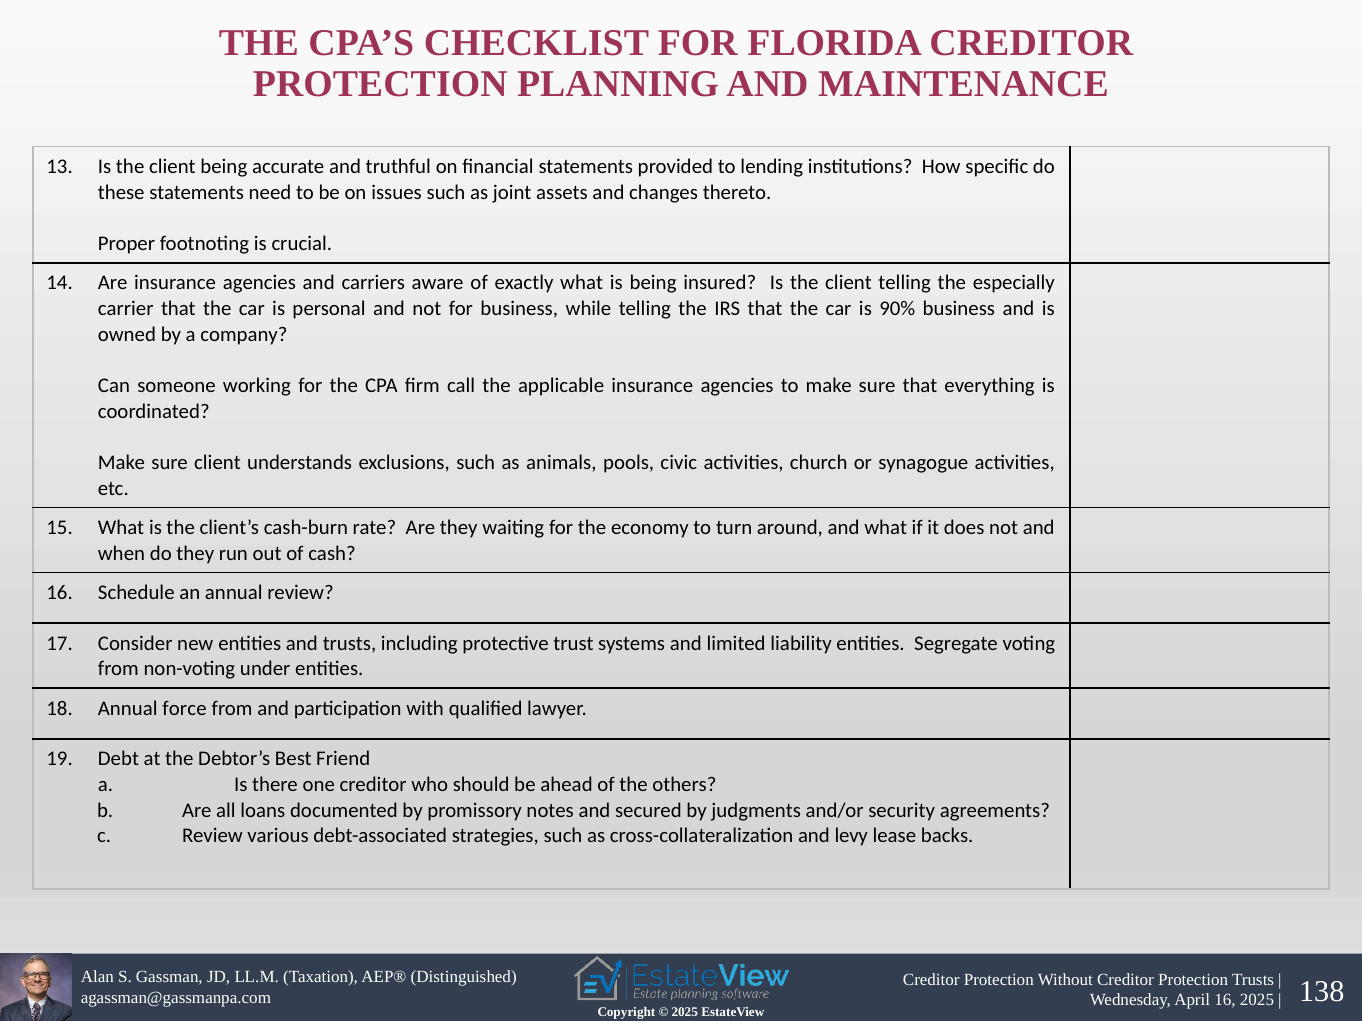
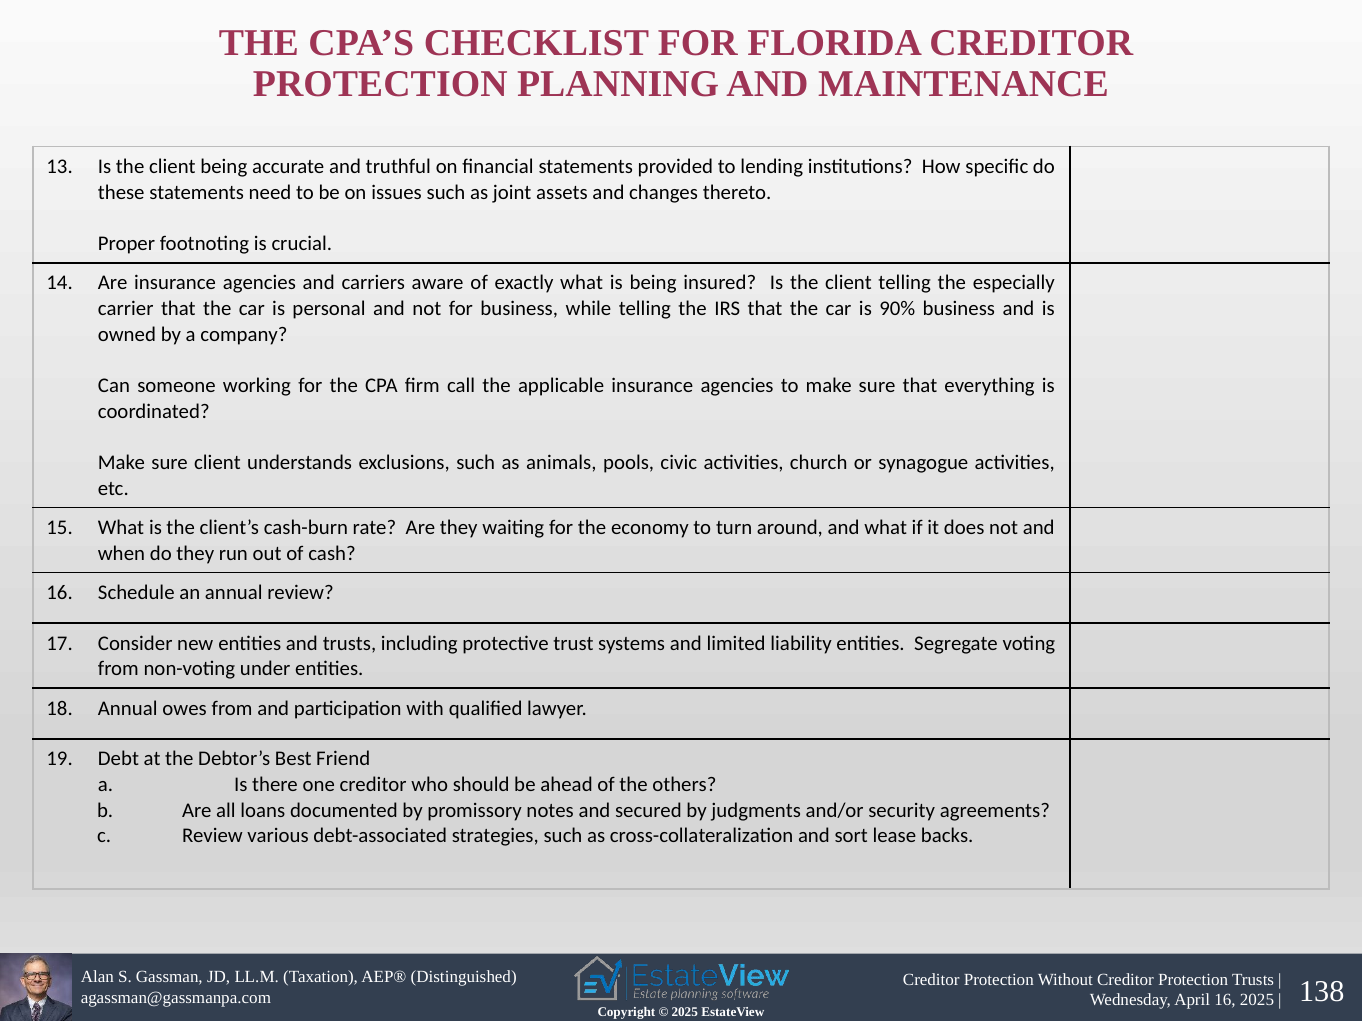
force: force -> owes
levy: levy -> sort
